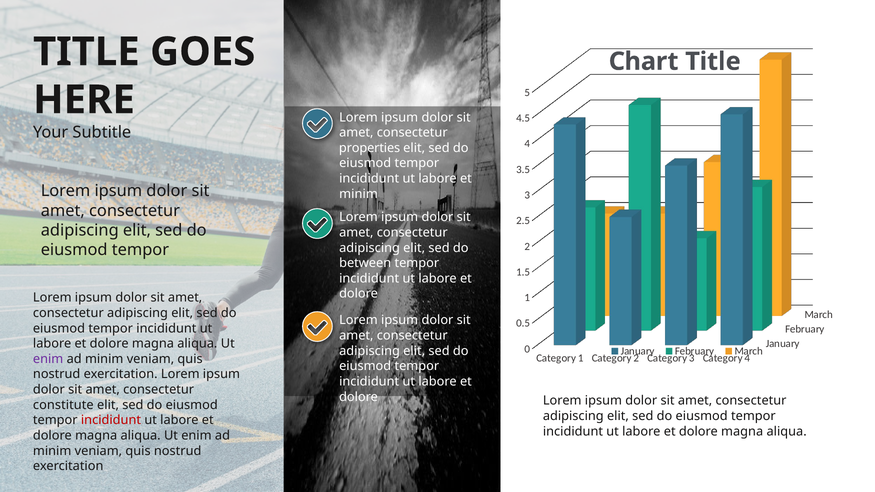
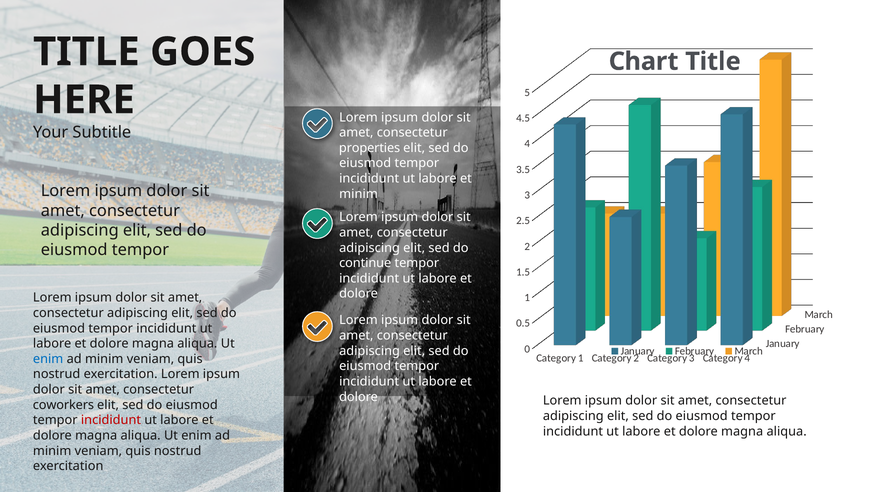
between: between -> continue
enim at (48, 359) colour: purple -> blue
constitute: constitute -> coworkers
